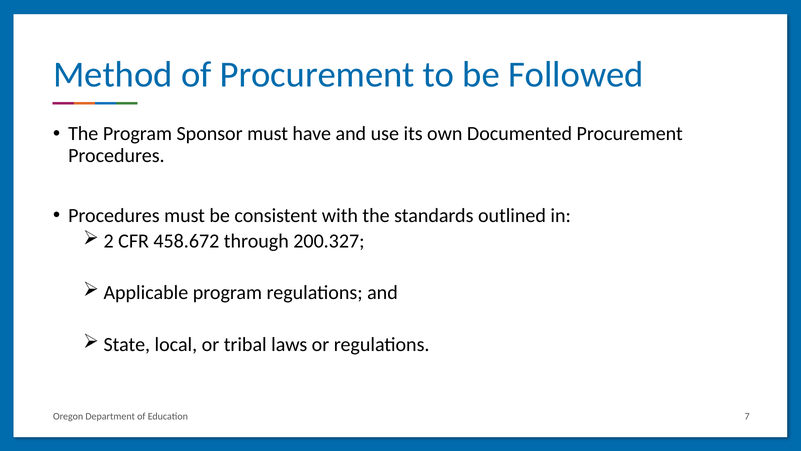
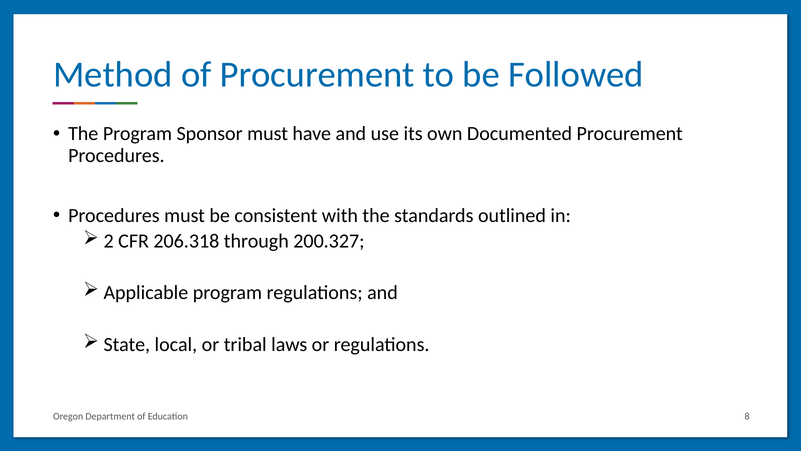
458.672: 458.672 -> 206.318
7: 7 -> 8
